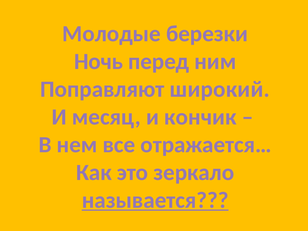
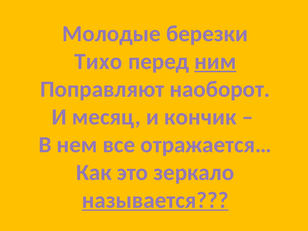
Ночь: Ночь -> Тихо
ним underline: none -> present
широкий: широкий -> наоборот
